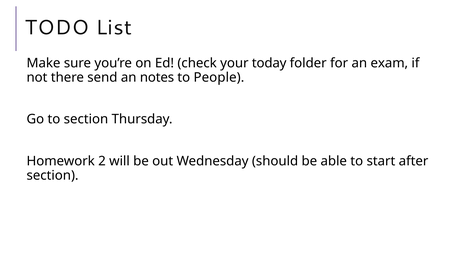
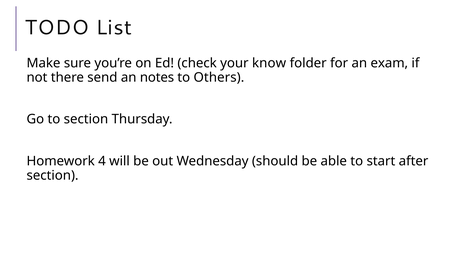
today: today -> know
People: People -> Others
2: 2 -> 4
